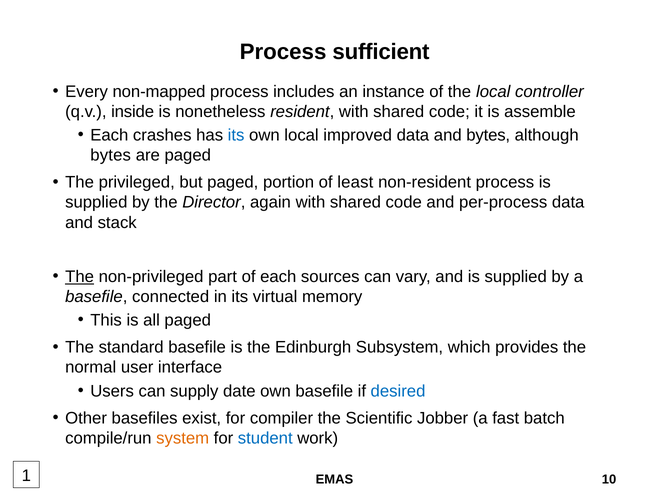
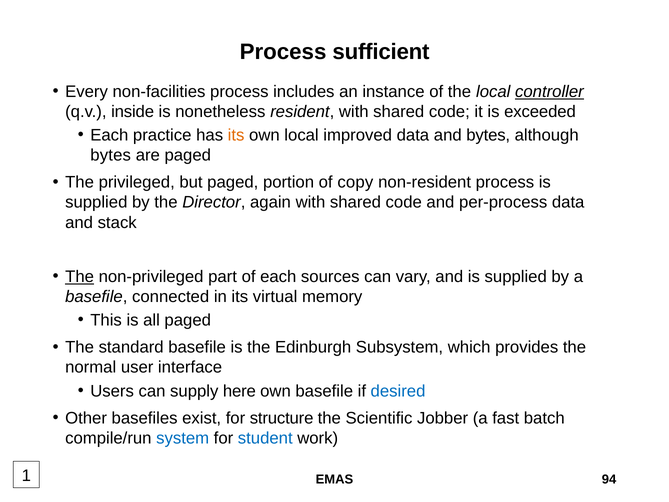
non-mapped: non-mapped -> non-facilities
controller underline: none -> present
assemble: assemble -> exceeded
crashes: crashes -> practice
its at (236, 135) colour: blue -> orange
least: least -> copy
date: date -> here
compiler: compiler -> structure
system colour: orange -> blue
10: 10 -> 94
